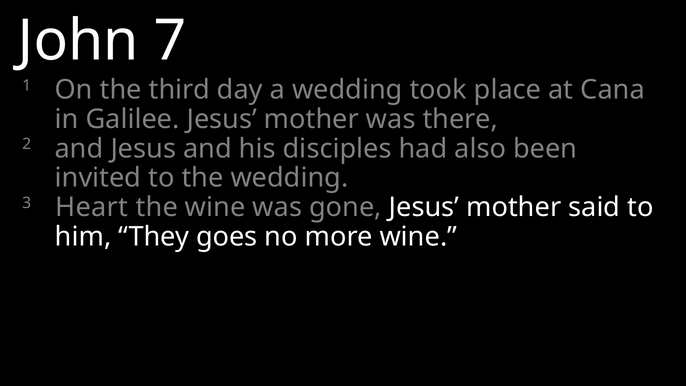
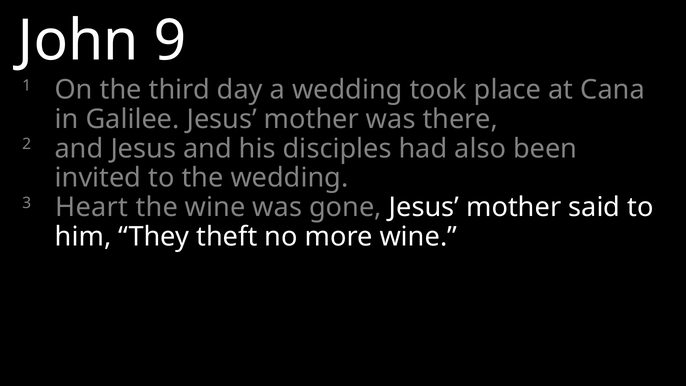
7: 7 -> 9
goes: goes -> theft
